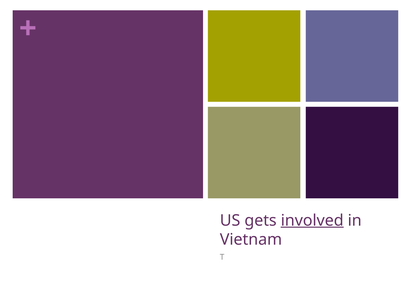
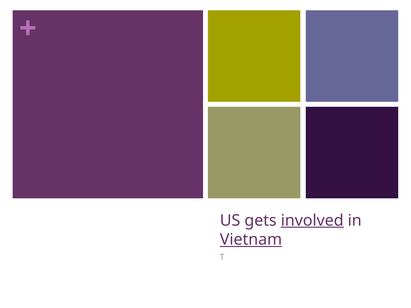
Vietnam underline: none -> present
